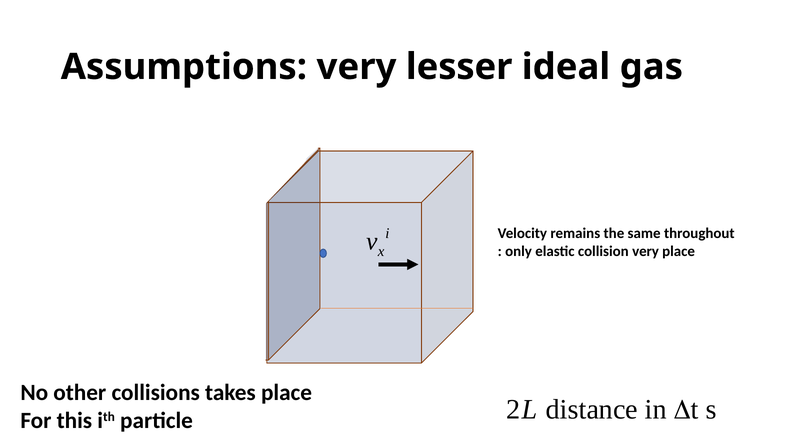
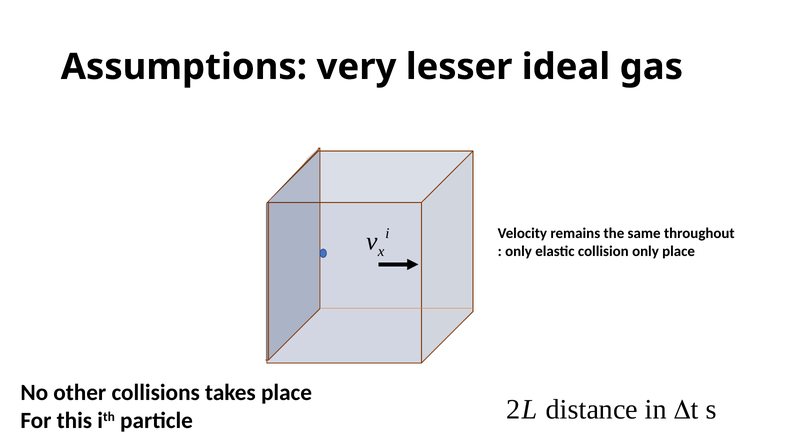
collision very: very -> only
